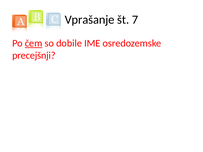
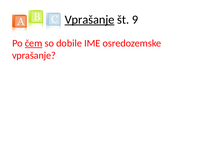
Vprašanje at (90, 20) underline: none -> present
7: 7 -> 9
precejšnji at (34, 56): precejšnji -> vprašanje
